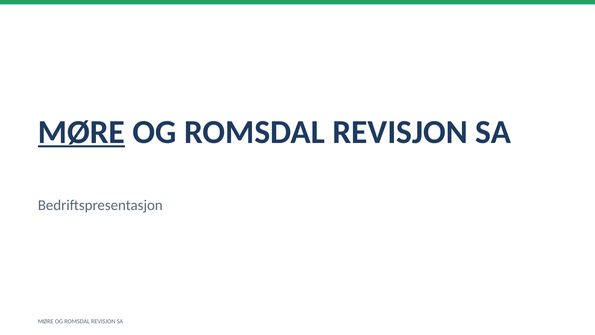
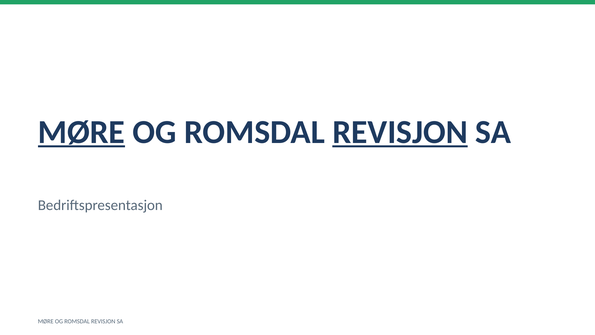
REVISJON at (400, 132) underline: none -> present
